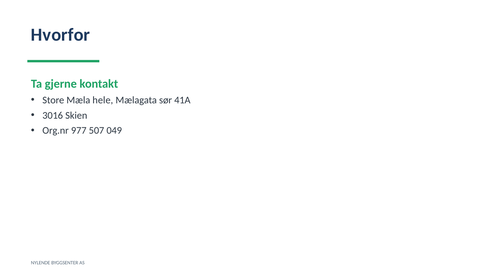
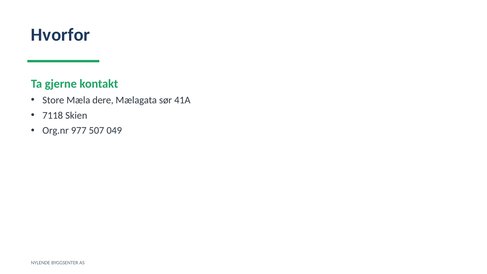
hele: hele -> dere
3016: 3016 -> 7118
